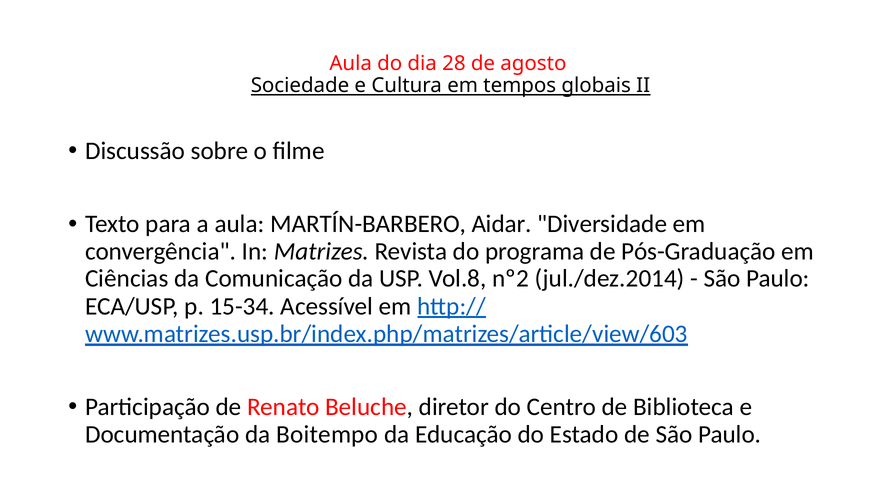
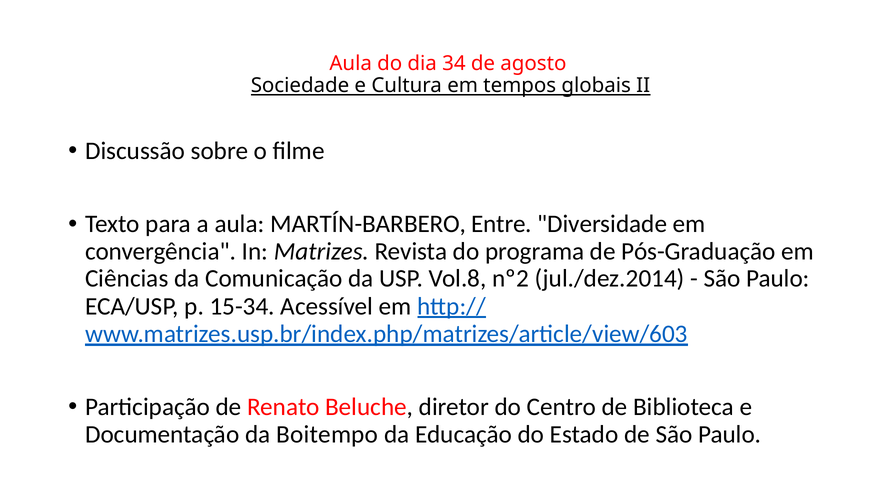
28: 28 -> 34
Aidar: Aidar -> Entre
